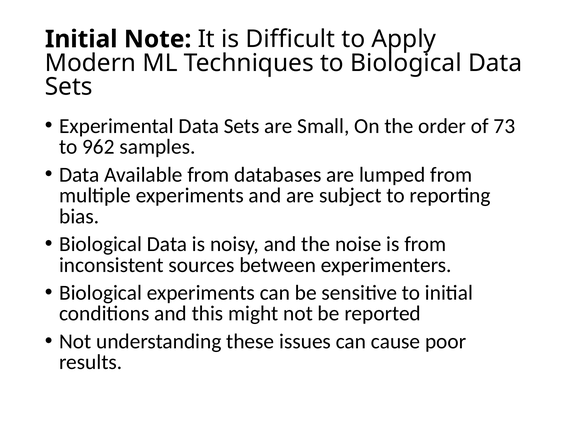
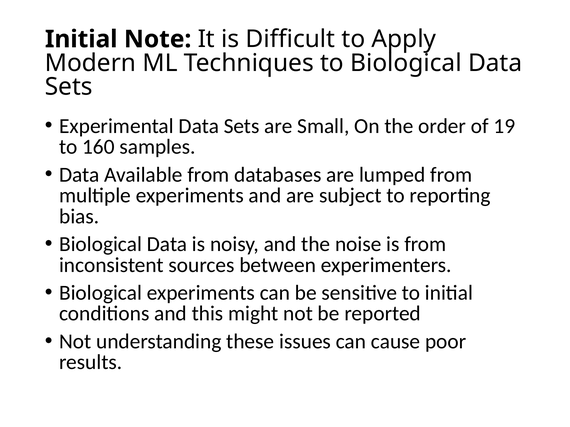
73: 73 -> 19
962: 962 -> 160
